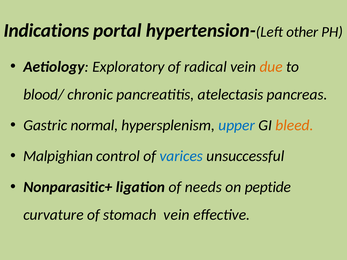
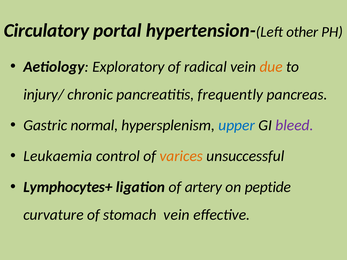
Indications: Indications -> Circulatory
blood/: blood/ -> injury/
atelectasis: atelectasis -> frequently
bleed colour: orange -> purple
Malpighian: Malpighian -> Leukaemia
varices colour: blue -> orange
Nonparasitic+: Nonparasitic+ -> Lymphocytes+
needs: needs -> artery
